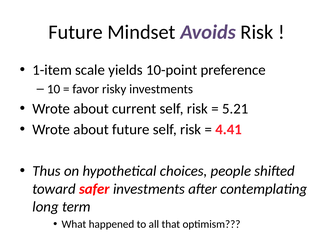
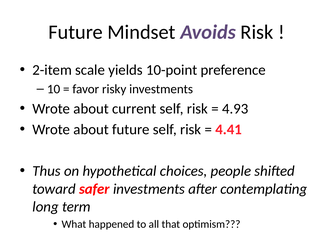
1-item: 1-item -> 2-item
5.21: 5.21 -> 4.93
